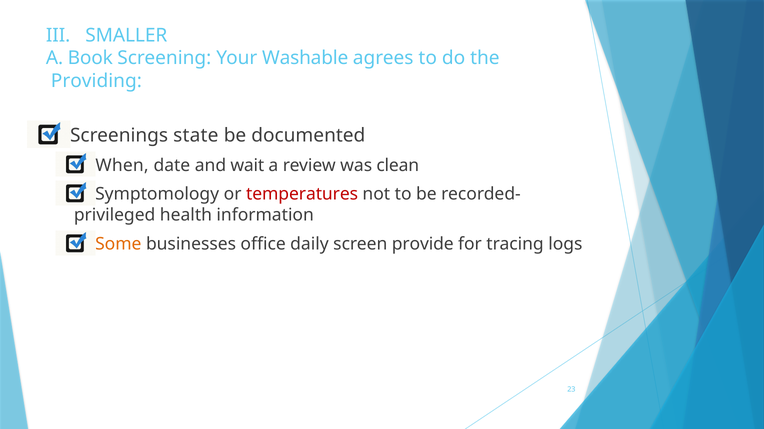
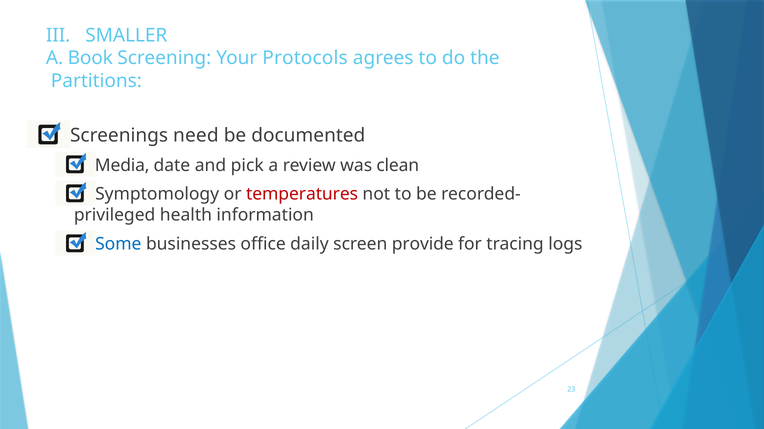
Washable: Washable -> Protocols
Providing: Providing -> Partitions
state: state -> need
When: When -> Media
wait: wait -> pick
Some colour: orange -> blue
